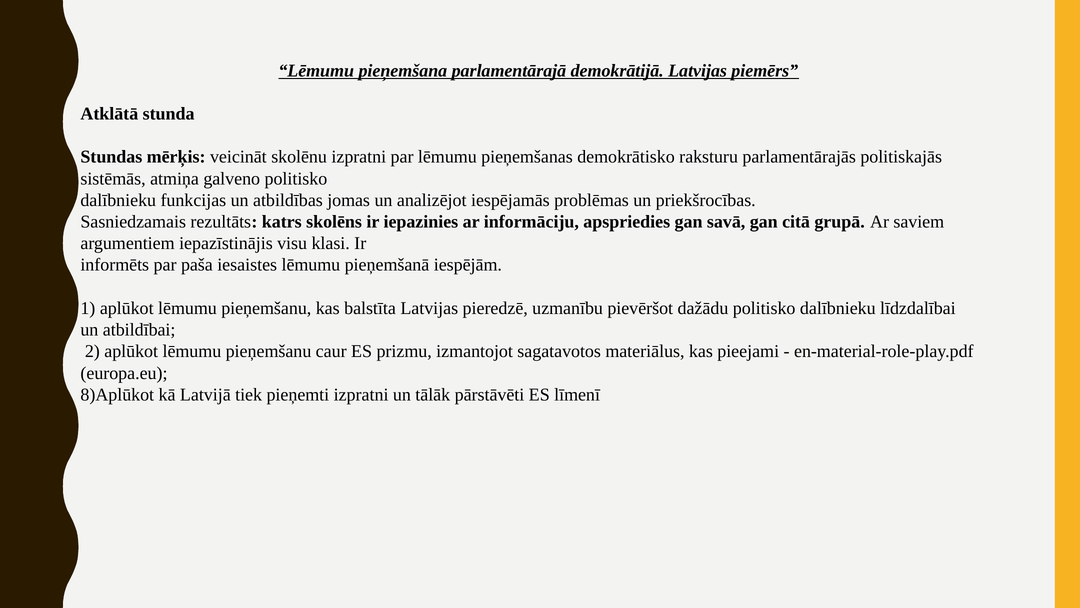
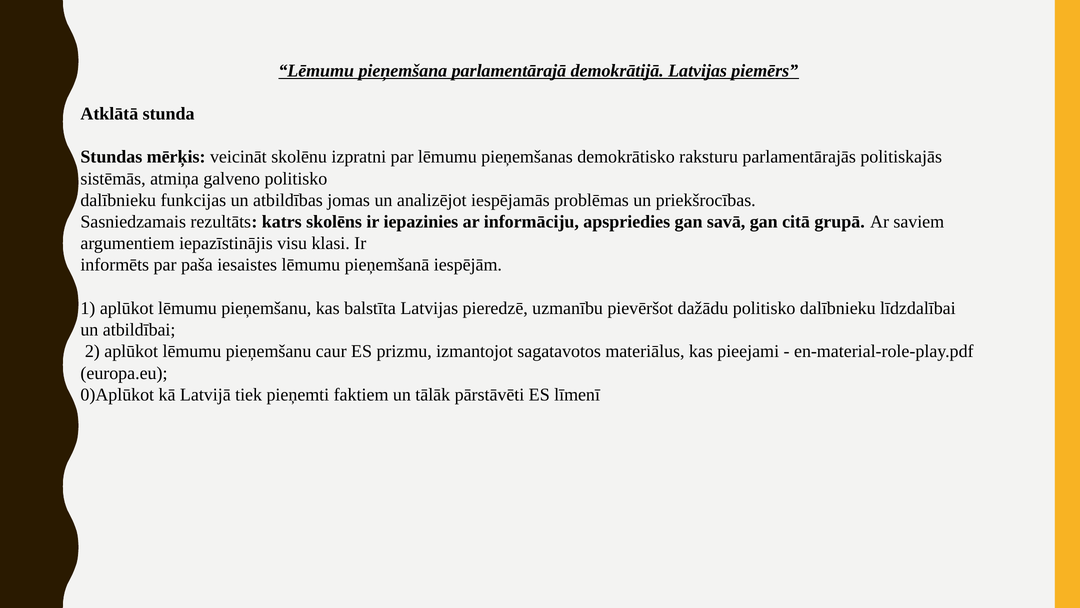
8)Aplūkot: 8)Aplūkot -> 0)Aplūkot
pieņemti izpratni: izpratni -> faktiem
